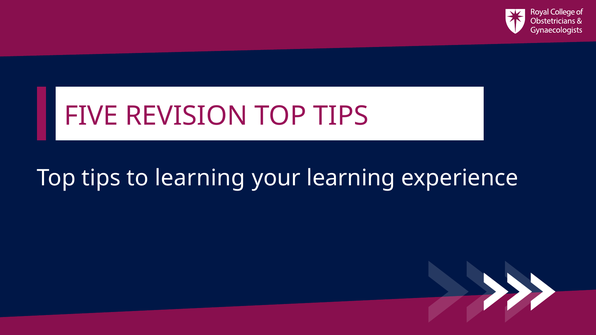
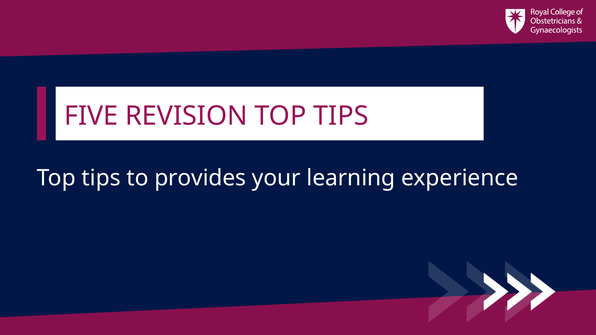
to learning: learning -> provides
